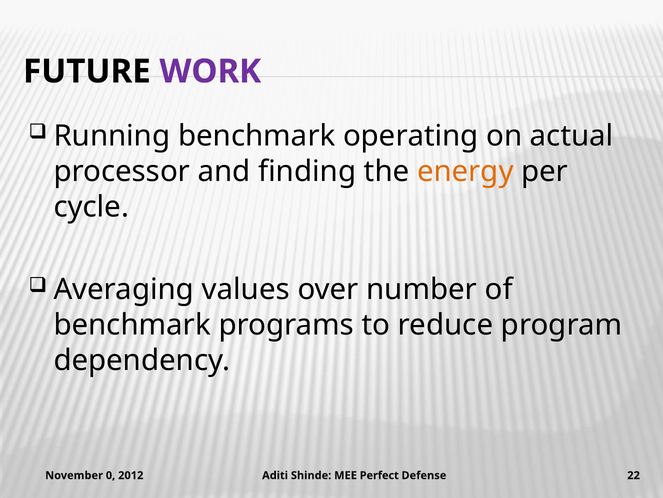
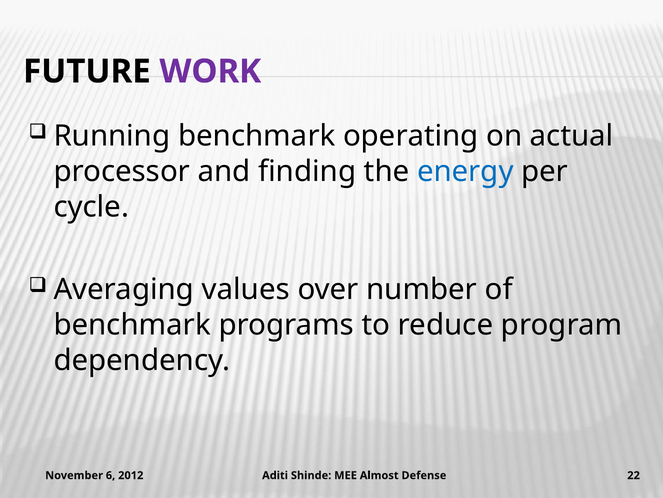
energy colour: orange -> blue
0: 0 -> 6
Perfect: Perfect -> Almost
